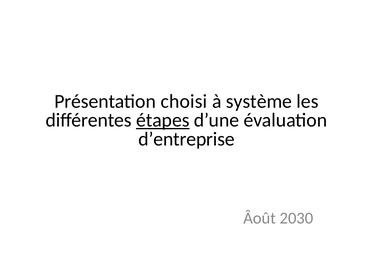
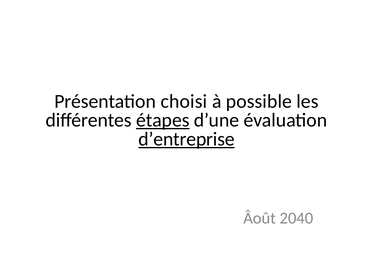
système: système -> possible
d’entreprise underline: none -> present
2030: 2030 -> 2040
